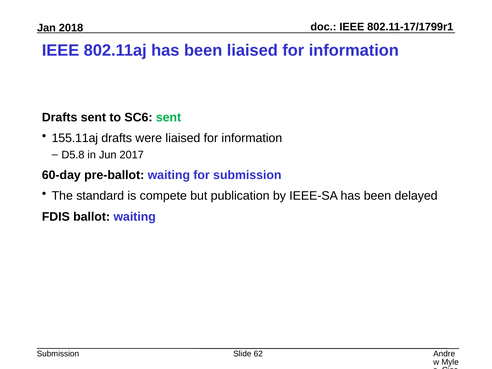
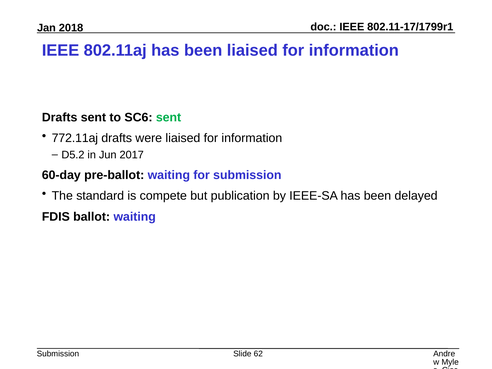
155.11aj: 155.11aj -> 772.11aj
D5.8: D5.8 -> D5.2
